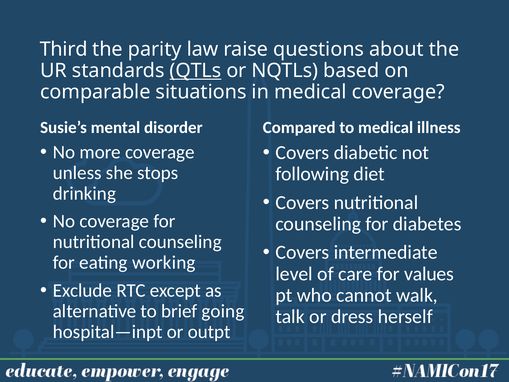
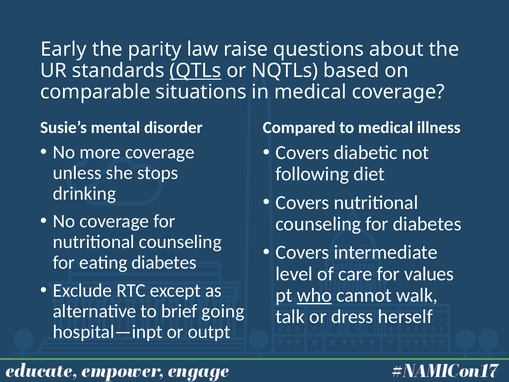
Third: Third -> Early
eating working: working -> diabetes
who underline: none -> present
